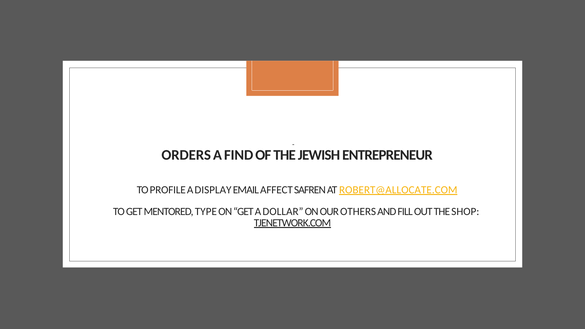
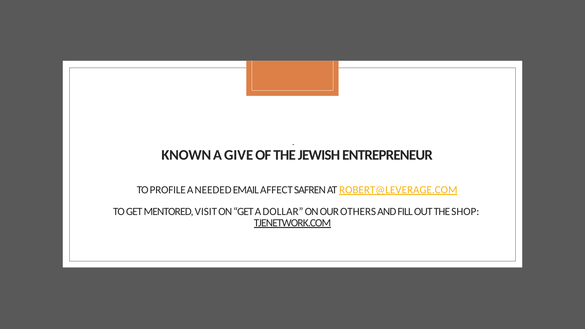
ORDERS: ORDERS -> KNOWN
FIND: FIND -> GIVE
DISPLAY: DISPLAY -> NEEDED
ROBERT@ALLOCATE.COM: ROBERT@ALLOCATE.COM -> ROBERT@LEVERAGE.COM
TYPE: TYPE -> VISIT
